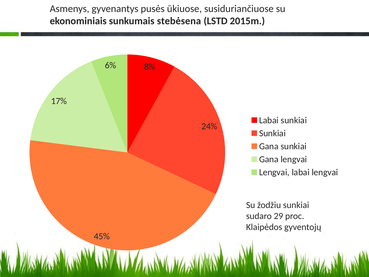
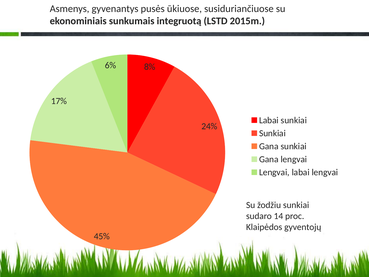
stebėsena: stebėsena -> integruotą
29: 29 -> 14
